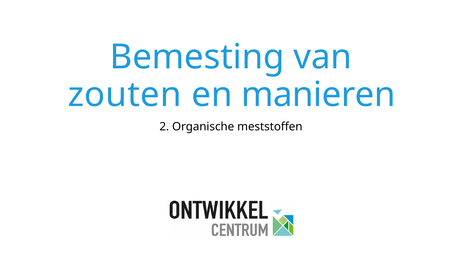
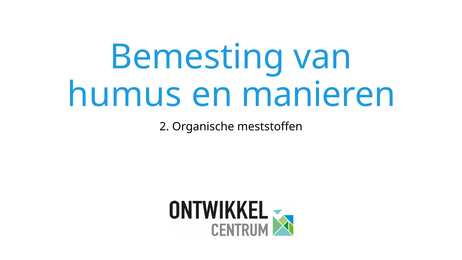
zouten: zouten -> humus
